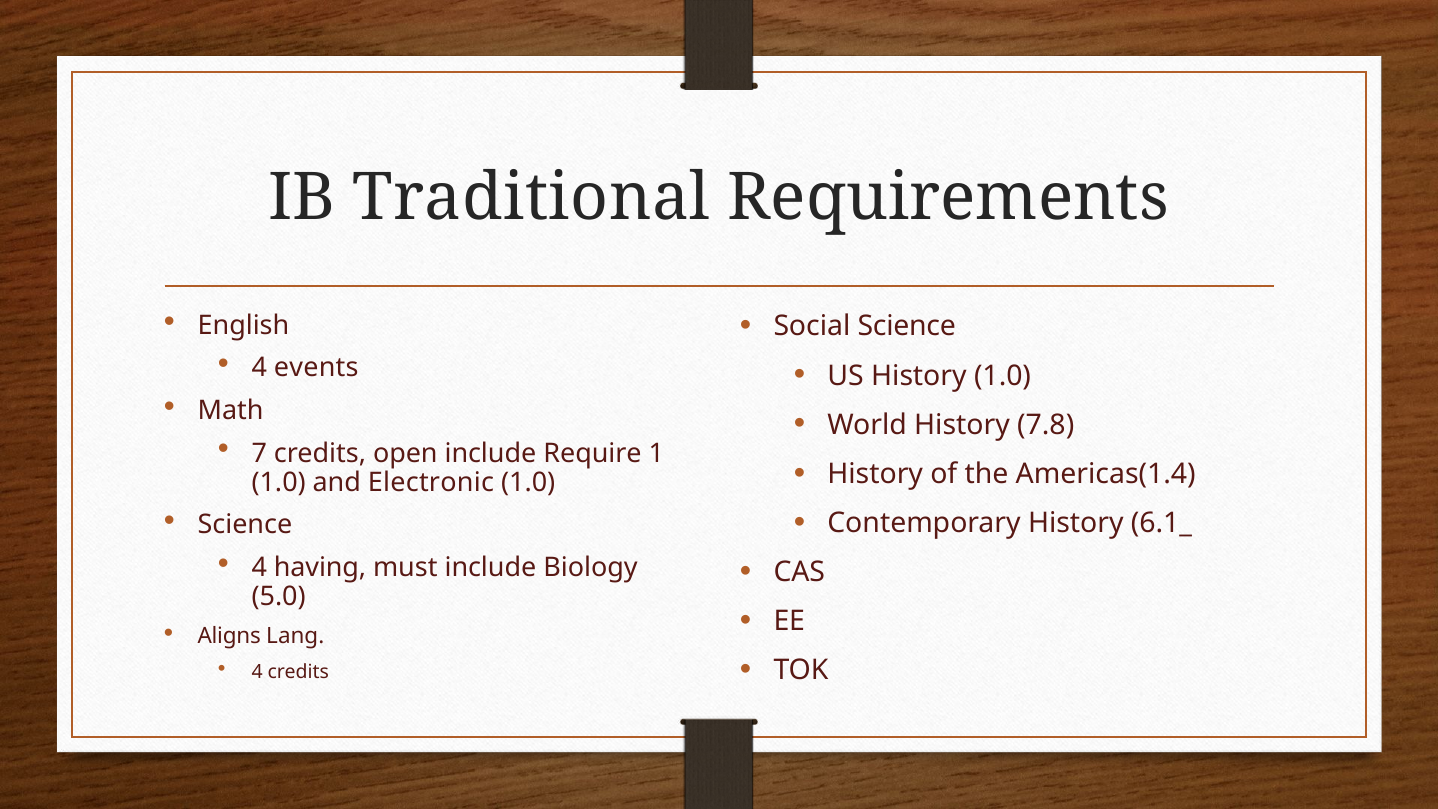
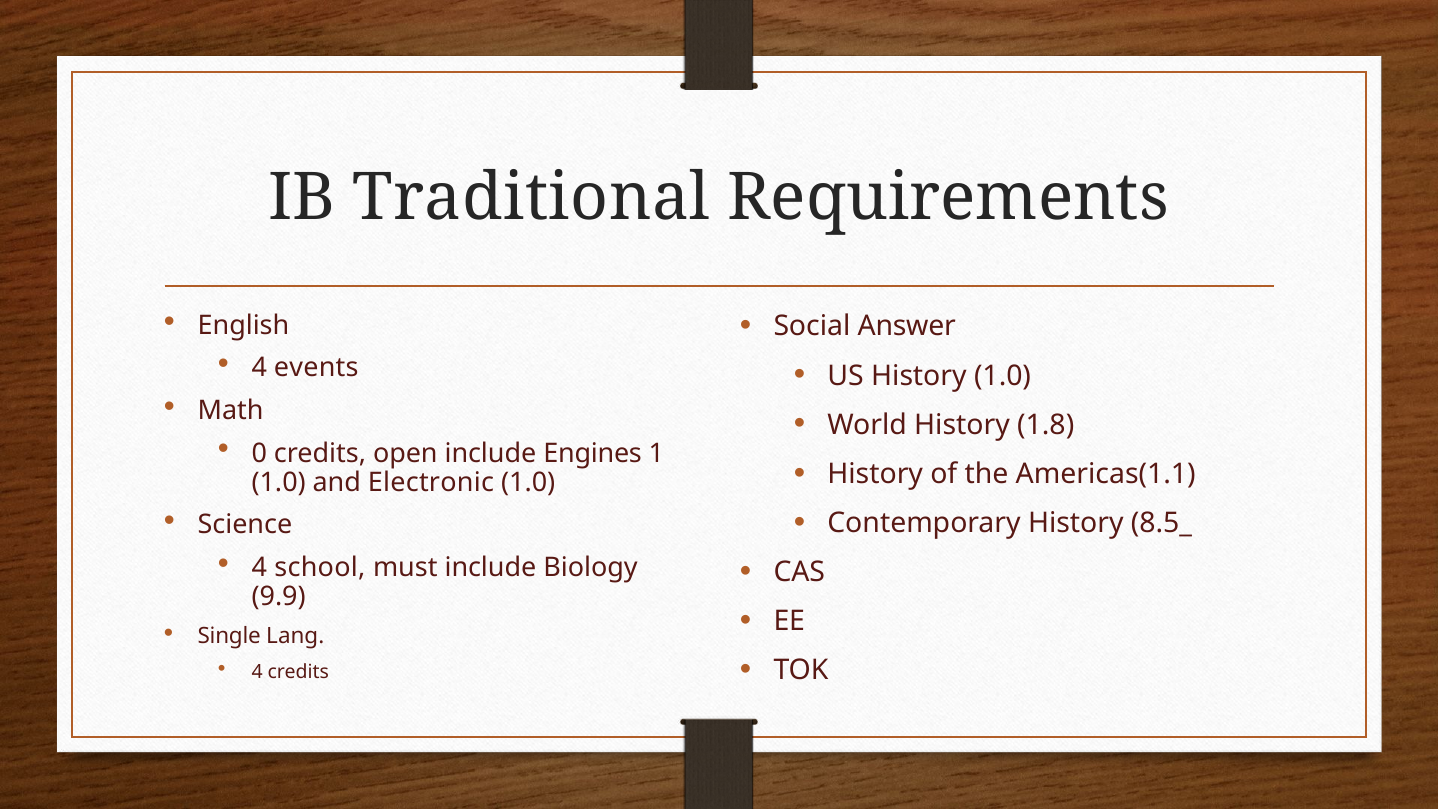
Social Science: Science -> Answer
7.8: 7.8 -> 1.8
7: 7 -> 0
Require: Require -> Engines
Americas(1.4: Americas(1.4 -> Americas(1.1
6.1_: 6.1_ -> 8.5_
having: having -> school
5.0: 5.0 -> 9.9
Aligns: Aligns -> Single
